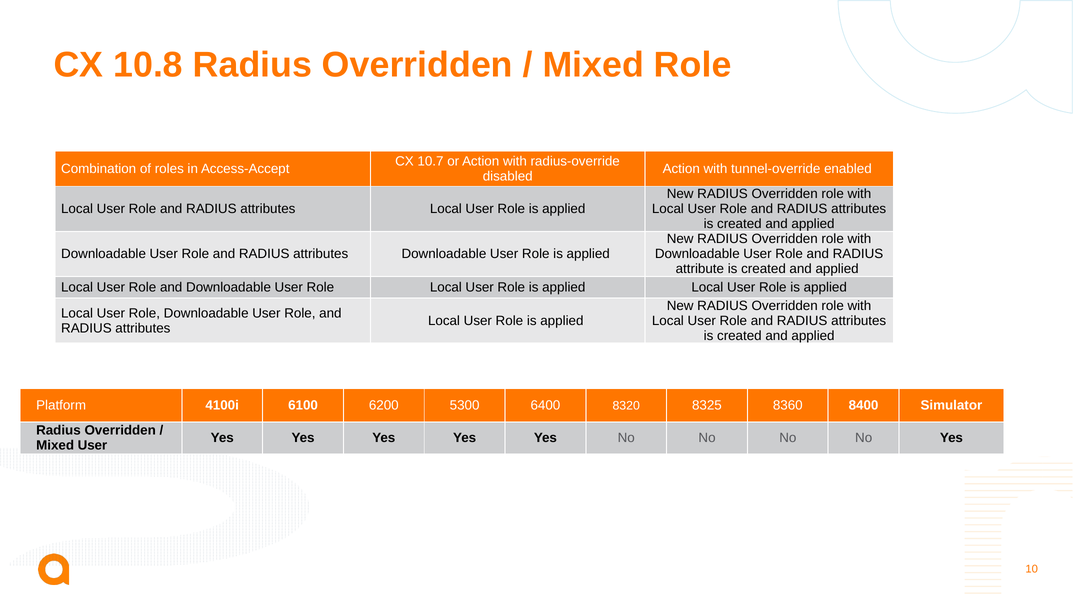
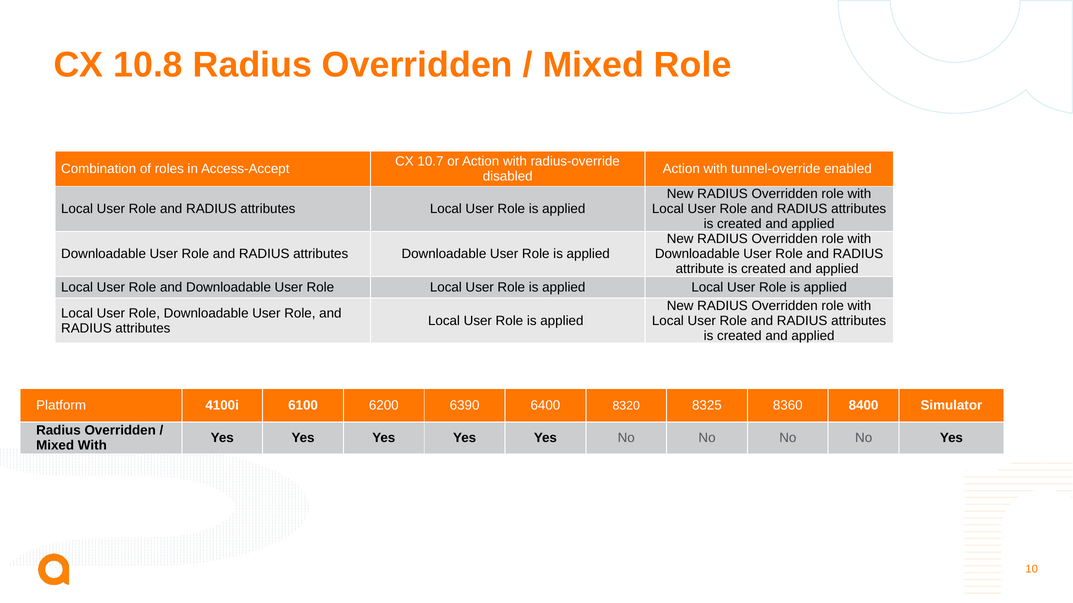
5300: 5300 -> 6390
Mixed User: User -> With
